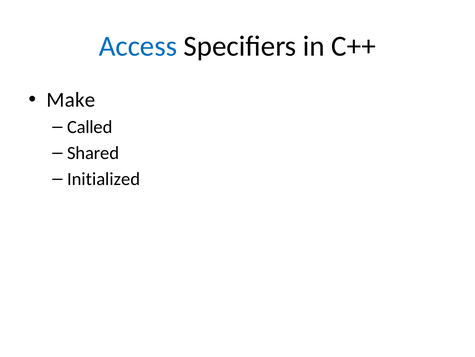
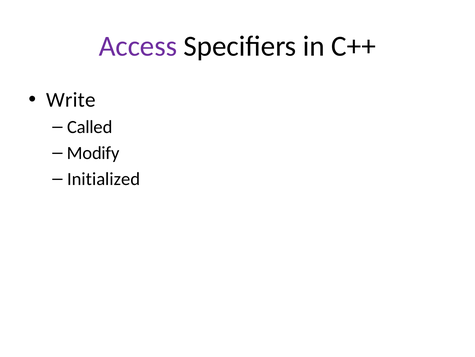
Access colour: blue -> purple
Make: Make -> Write
Shared: Shared -> Modify
